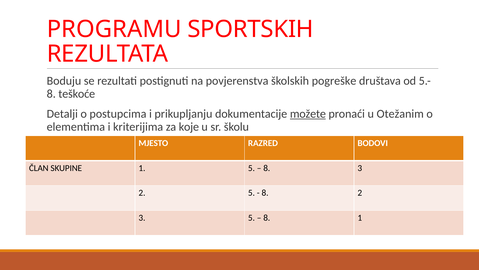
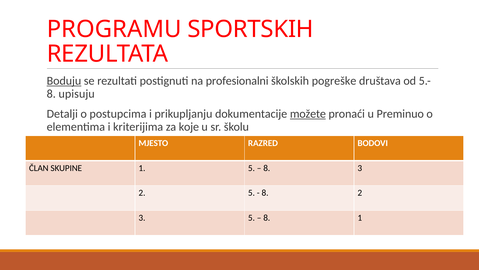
Boduju underline: none -> present
povjerenstva: povjerenstva -> profesionalni
teškoće: teškoće -> upisuju
Otežanim: Otežanim -> Preminuo
